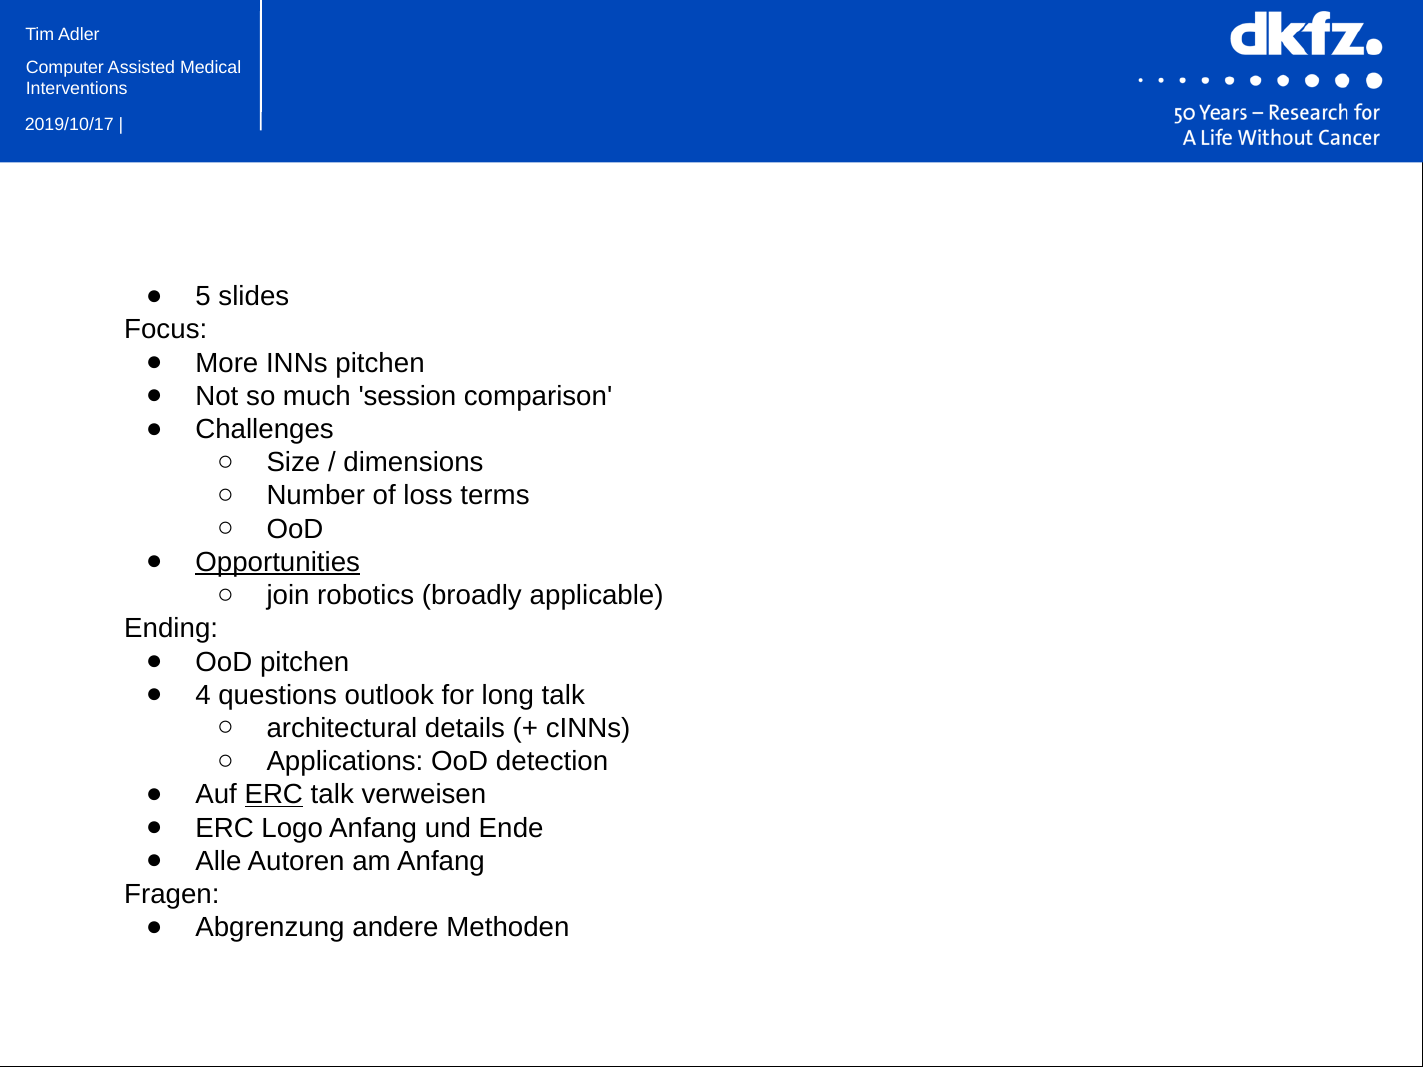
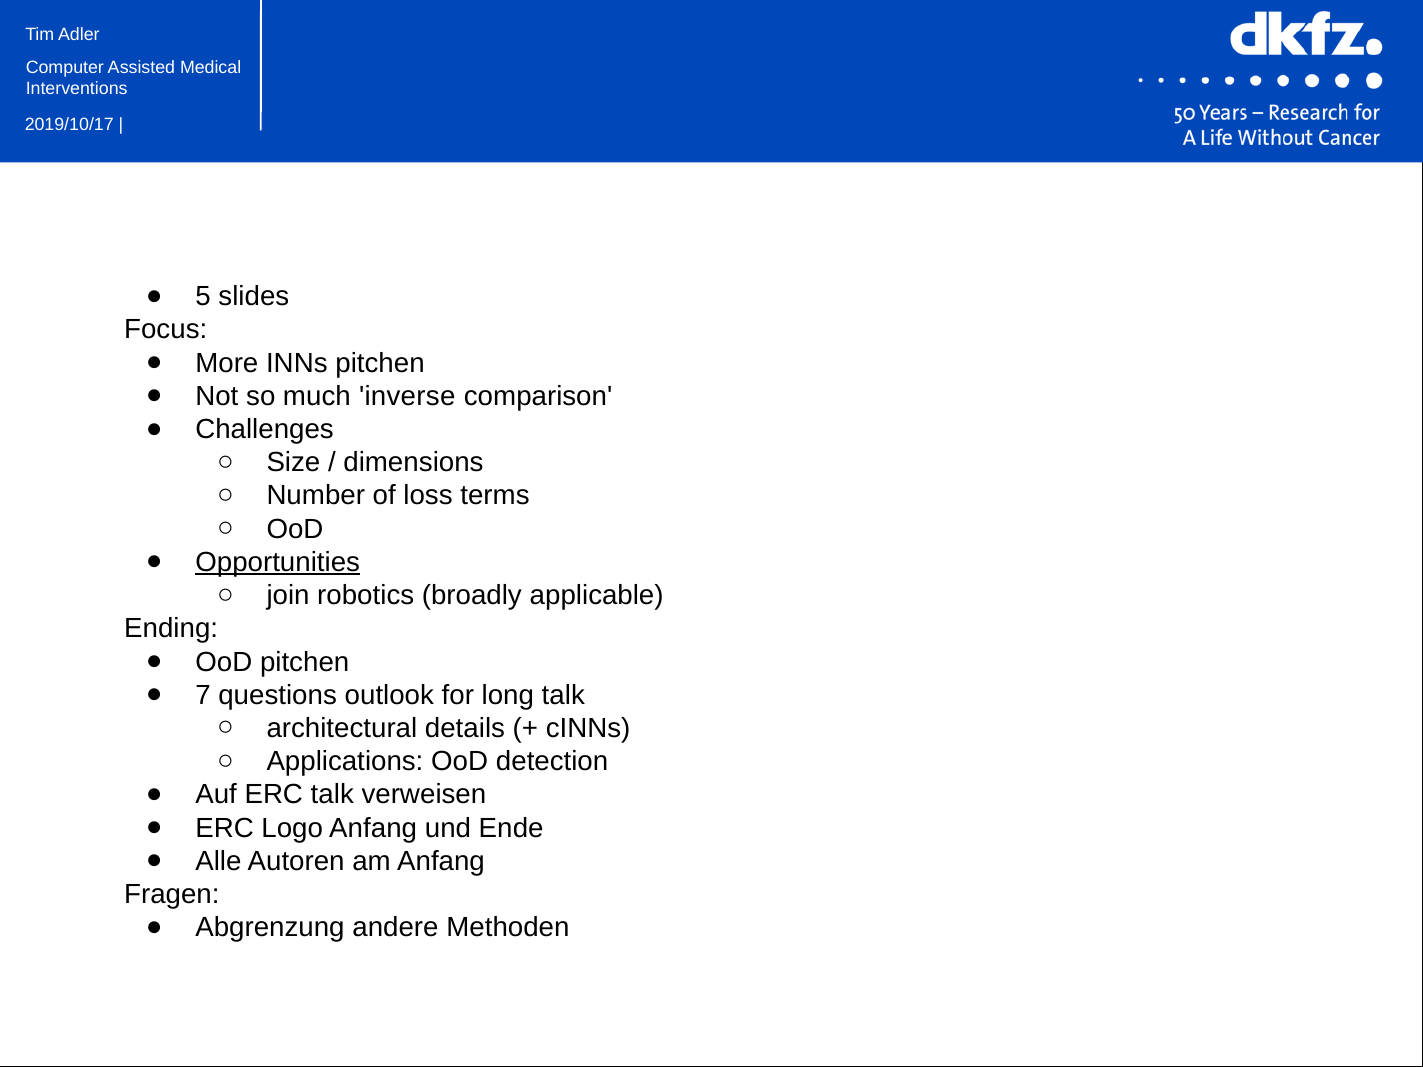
session: session -> inverse
4: 4 -> 7
ERC at (274, 795) underline: present -> none
